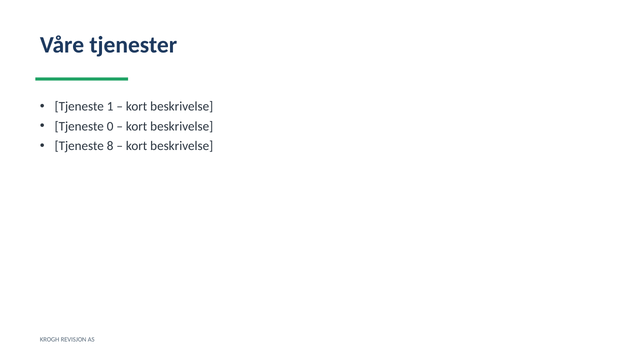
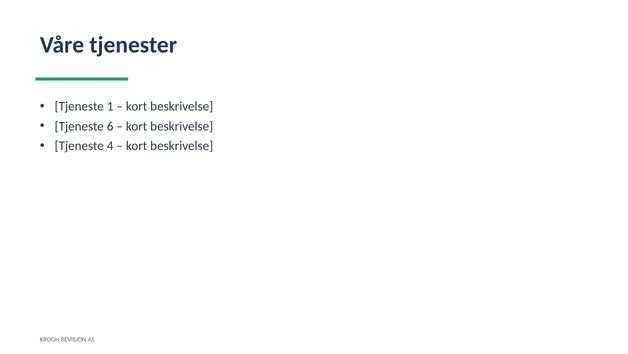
0: 0 -> 6
8: 8 -> 4
